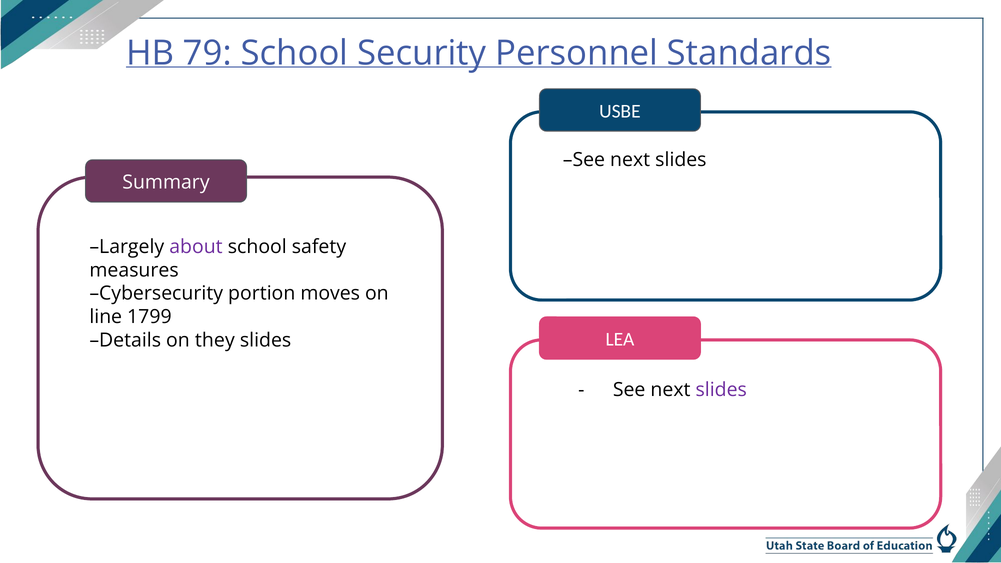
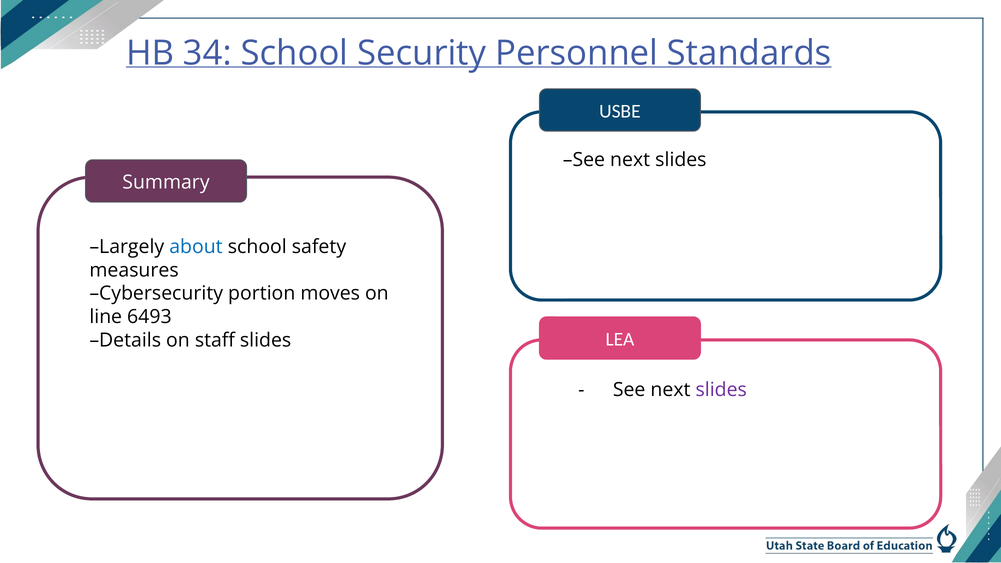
79: 79 -> 34
about colour: purple -> blue
1799: 1799 -> 6493
they: they -> staff
